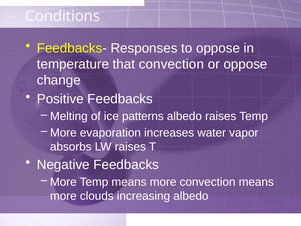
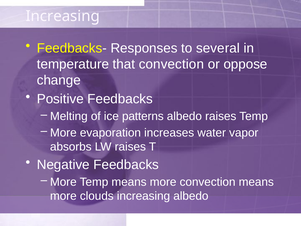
Conditions at (63, 16): Conditions -> Increasing
to oppose: oppose -> several
